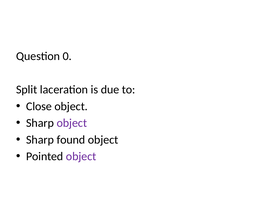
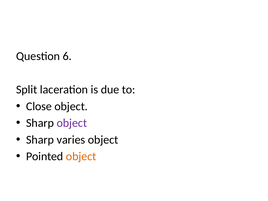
0: 0 -> 6
found: found -> varies
object at (81, 156) colour: purple -> orange
